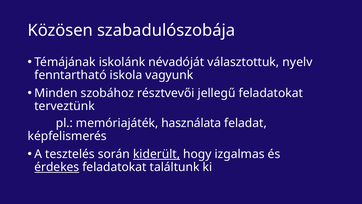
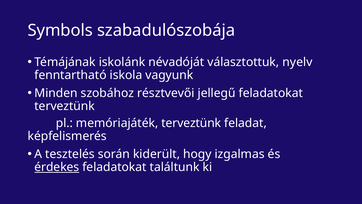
Közösen: Közösen -> Symbols
memóriajáték használata: használata -> terveztünk
kiderült underline: present -> none
